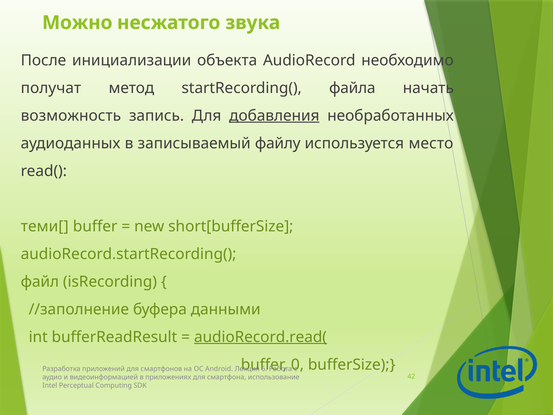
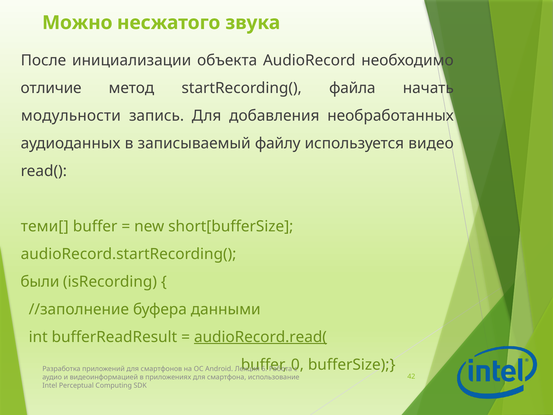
получат: получат -> отличие
возможность: возможность -> модульности
добавления underline: present -> none
место: место -> видео
файл: файл -> были
